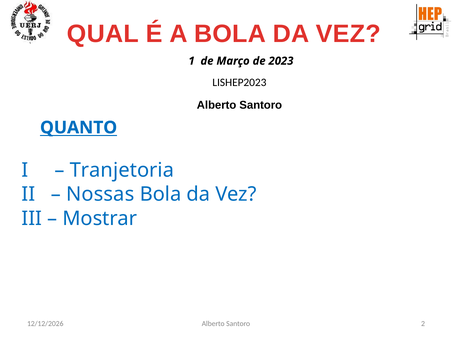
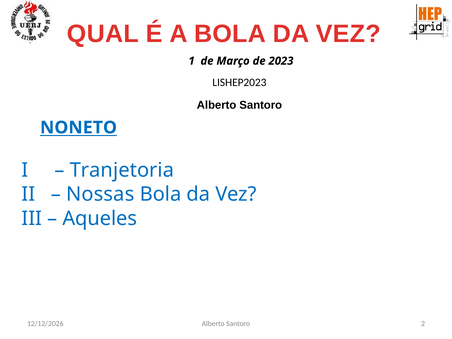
QUANTO: QUANTO -> NONETO
Mostrar: Mostrar -> Aqueles
